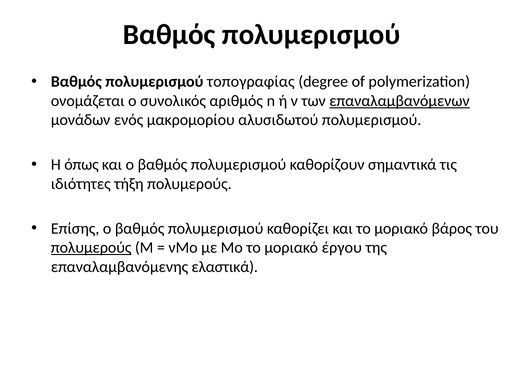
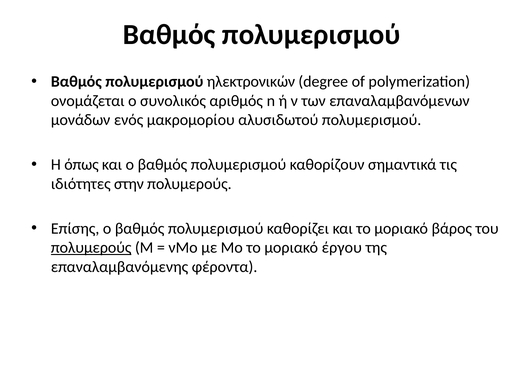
τοπογραφίας: τοπογραφίας -> ηλεκτρονικών
επαναλαμβανόμενων underline: present -> none
τήξη: τήξη -> στην
ελαστικά: ελαστικά -> φέροντα
